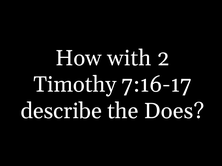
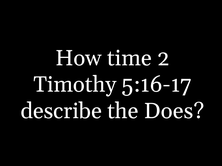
with: with -> time
7:16-17: 7:16-17 -> 5:16-17
